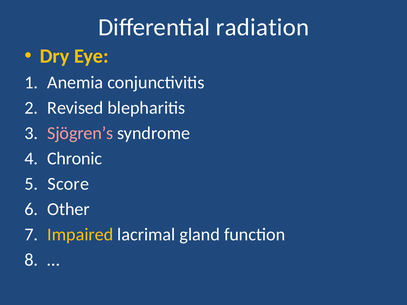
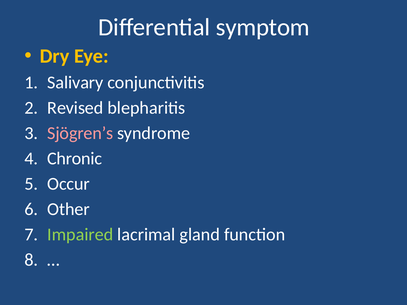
radiation: radiation -> symptom
Anemia: Anemia -> Salivary
Score: Score -> Occur
Impaired colour: yellow -> light green
